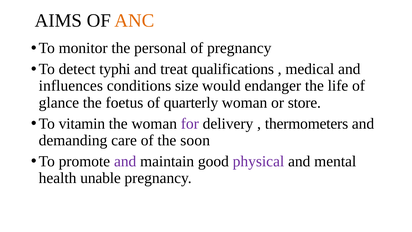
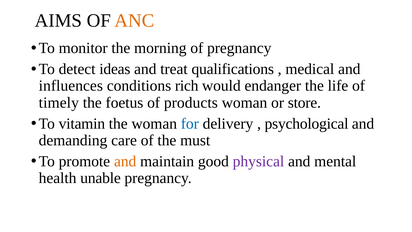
personal: personal -> morning
typhi: typhi -> ideas
size: size -> rich
glance: glance -> timely
quarterly: quarterly -> products
for colour: purple -> blue
thermometers: thermometers -> psychological
soon: soon -> must
and at (125, 161) colour: purple -> orange
